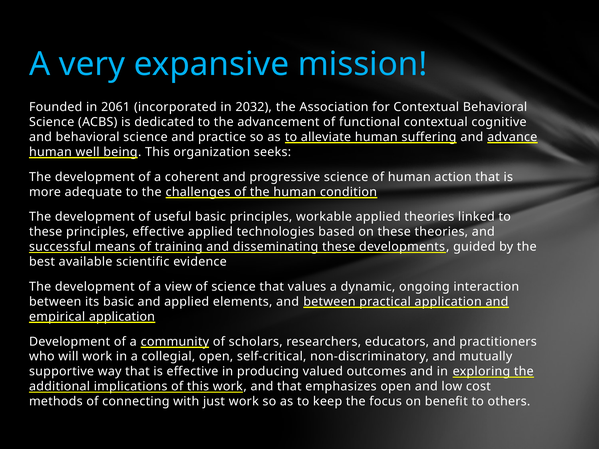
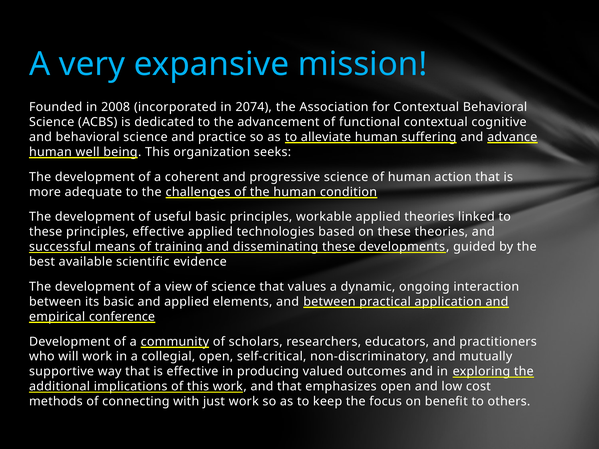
2061: 2061 -> 2008
2032: 2032 -> 2074
empirical application: application -> conference
